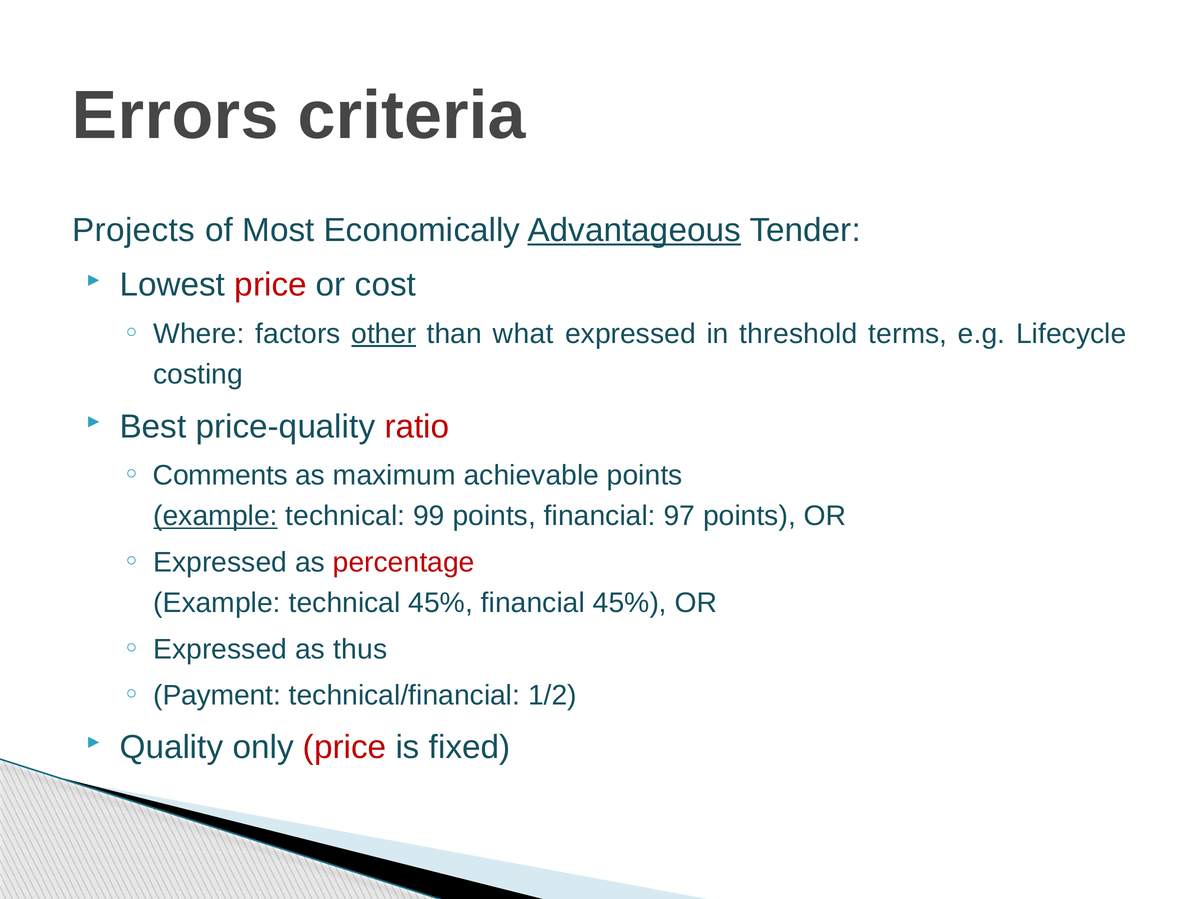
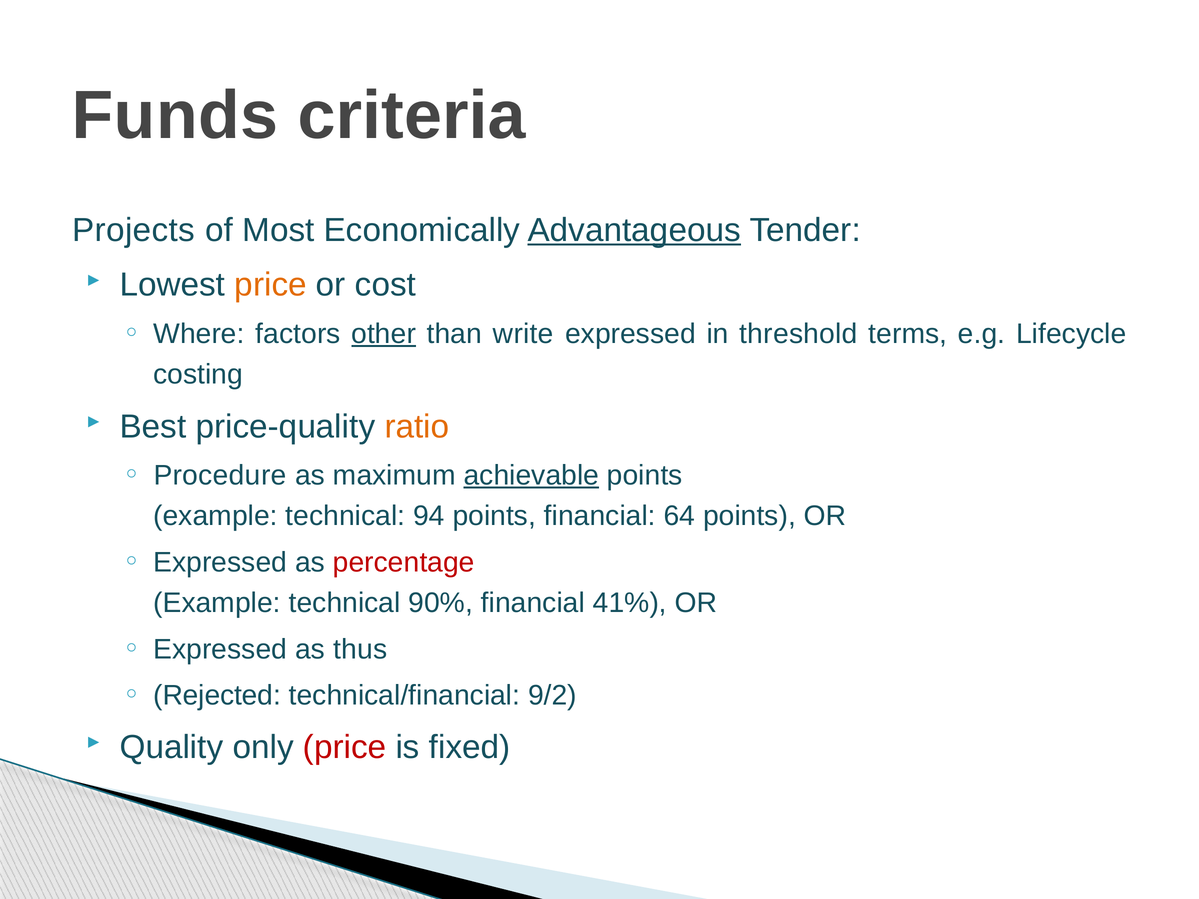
Errors: Errors -> Funds
price at (271, 285) colour: red -> orange
what: what -> write
ratio colour: red -> orange
Comments: Comments -> Procedure
achievable underline: none -> present
example at (215, 516) underline: present -> none
99: 99 -> 94
97: 97 -> 64
technical 45%: 45% -> 90%
financial 45%: 45% -> 41%
Payment: Payment -> Rejected
1/2: 1/2 -> 9/2
